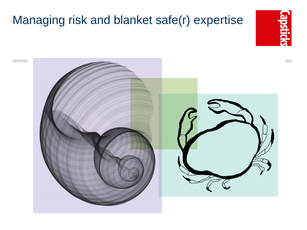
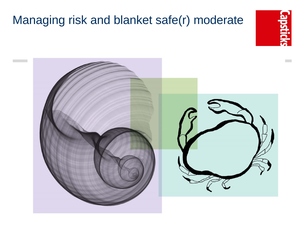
expertise: expertise -> moderate
